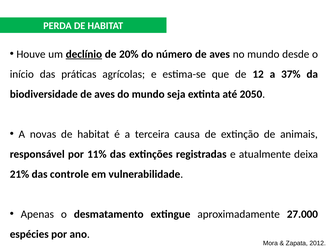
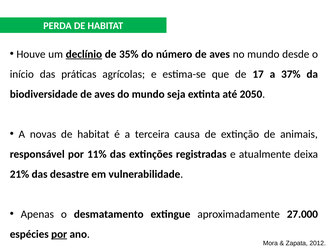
20%: 20% -> 35%
12: 12 -> 17
controle: controle -> desastre
por at (59, 234) underline: none -> present
